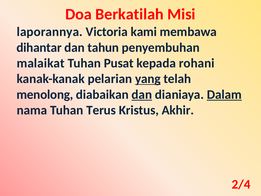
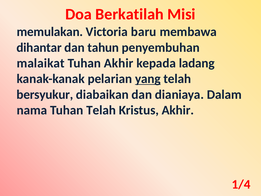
laporannya: laporannya -> memulakan
kami: kami -> baru
Tuhan Pusat: Pusat -> Akhir
rohani: rohani -> ladang
menolong: menolong -> bersyukur
dan at (142, 94) underline: present -> none
Dalam underline: present -> none
Tuhan Terus: Terus -> Telah
2/4: 2/4 -> 1/4
